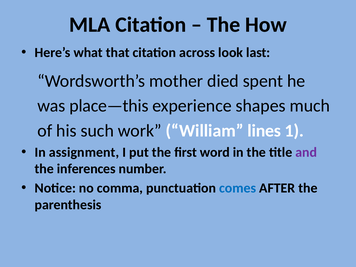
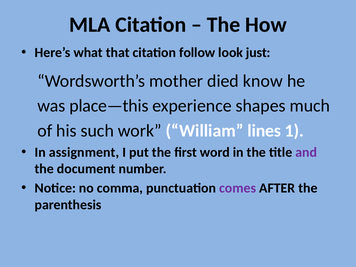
across: across -> follow
last: last -> just
spent: spent -> know
inferences: inferences -> document
comes colour: blue -> purple
